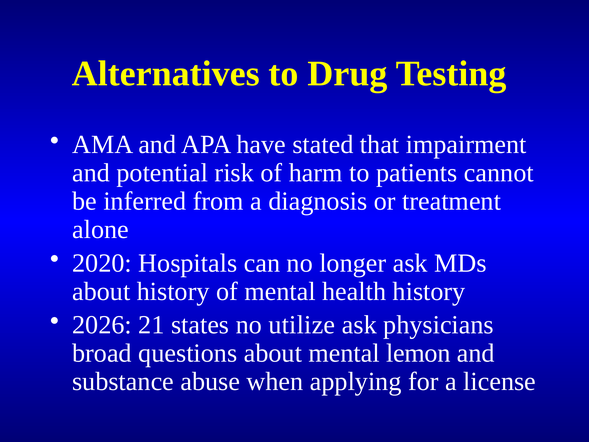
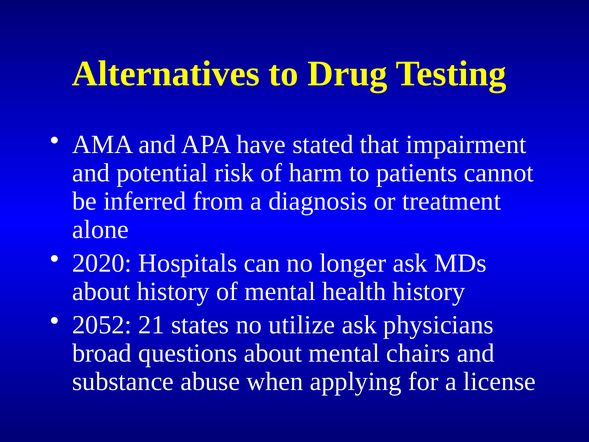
2026: 2026 -> 2052
lemon: lemon -> chairs
